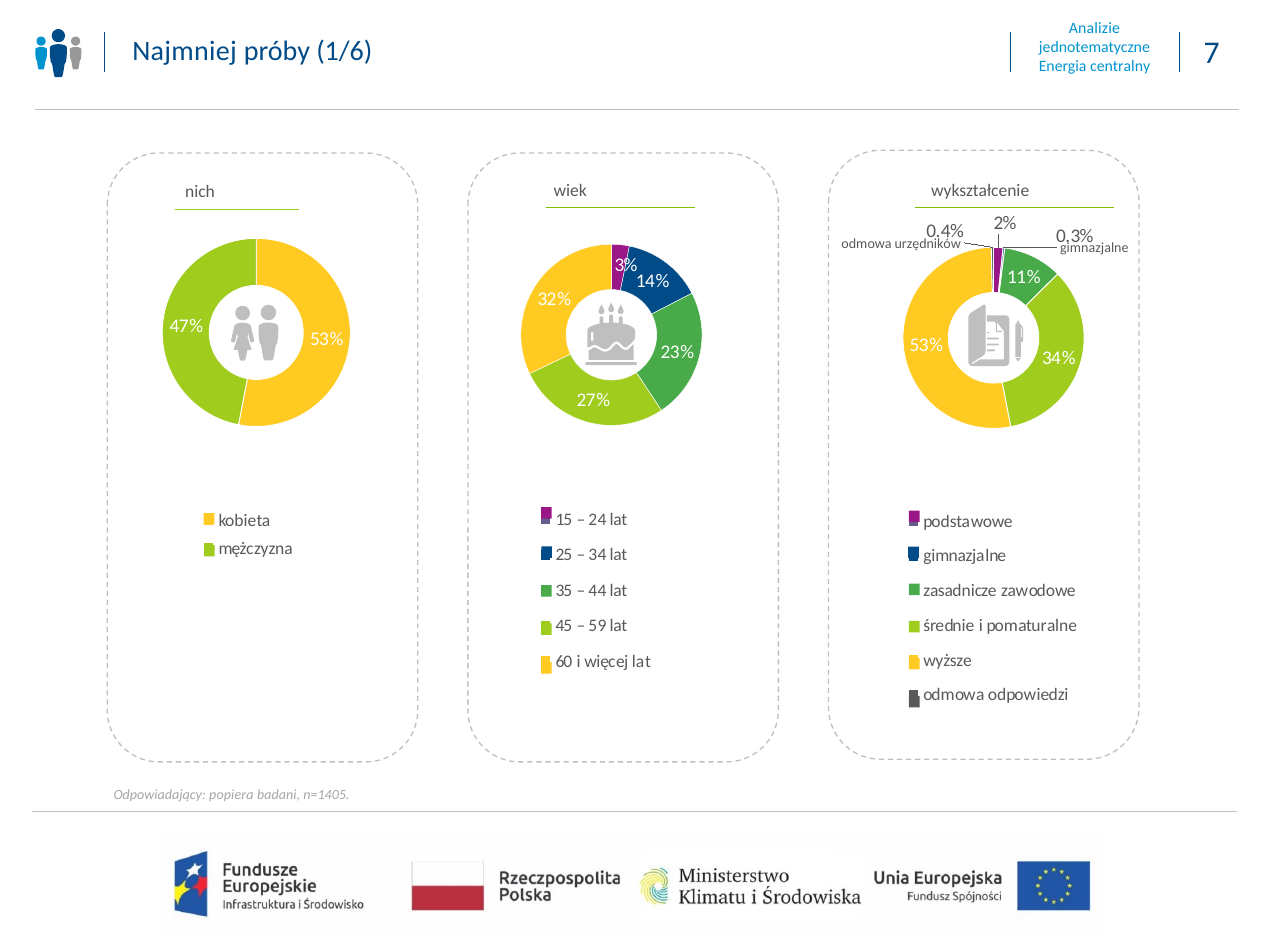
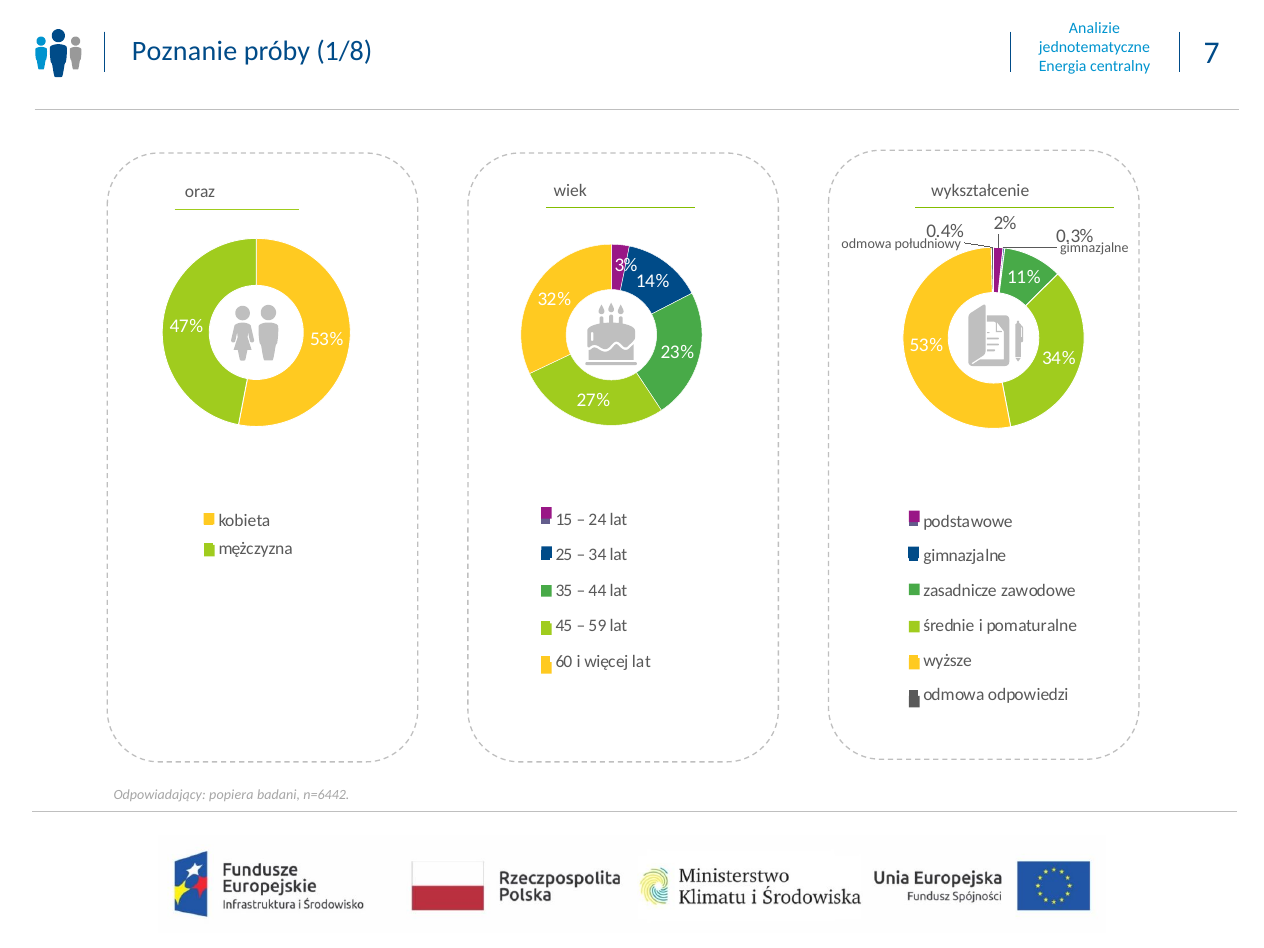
Najmniej: Najmniej -> Poznanie
1/6: 1/6 -> 1/8
nich: nich -> oraz
urzędników: urzędników -> południowy
n=1405: n=1405 -> n=6442
